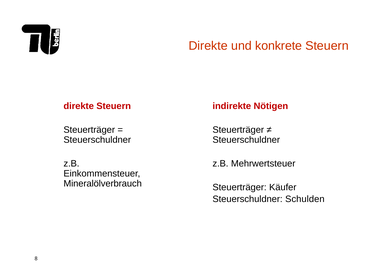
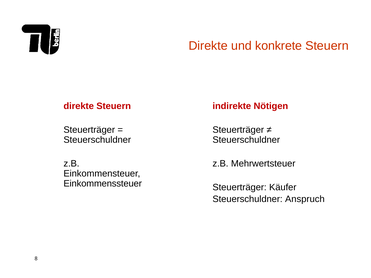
Mineralölverbrauch: Mineralölverbrauch -> Einkommenssteuer
Schulden: Schulden -> Anspruch
